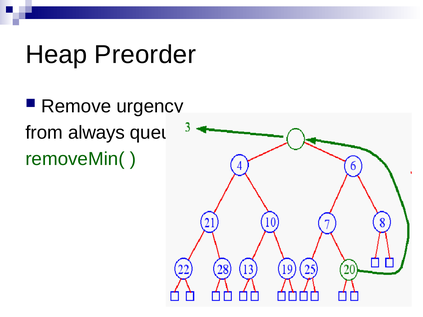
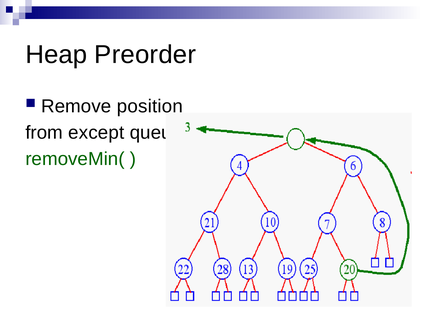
urgency: urgency -> position
always: always -> except
